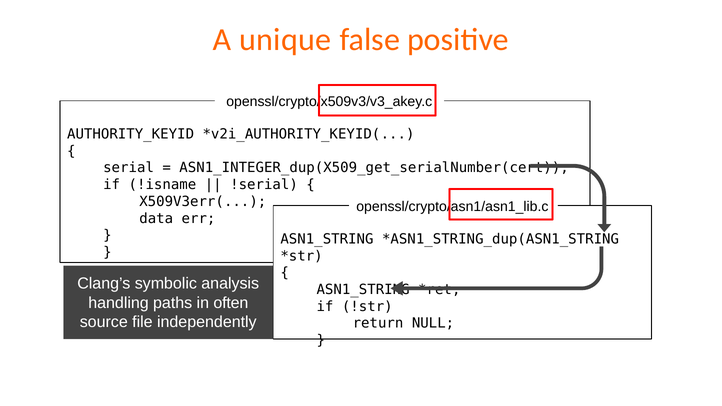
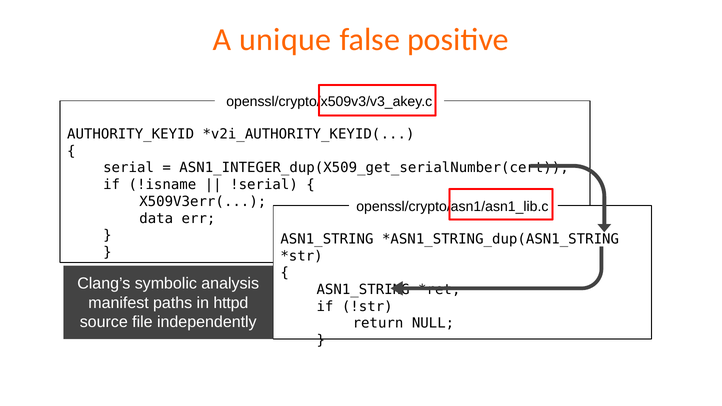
handling: handling -> manifest
often: often -> httpd
